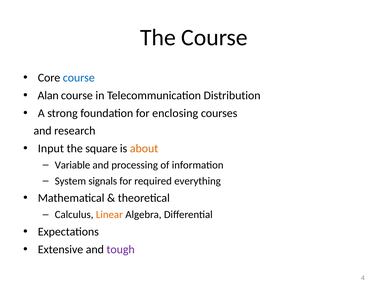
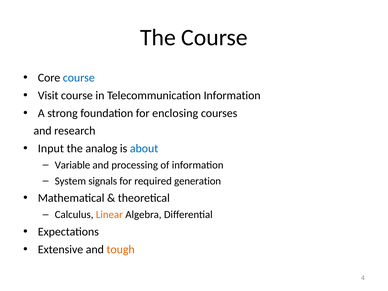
Alan: Alan -> Visit
Telecommunication Distribution: Distribution -> Information
square: square -> analog
about colour: orange -> blue
everything: everything -> generation
tough colour: purple -> orange
